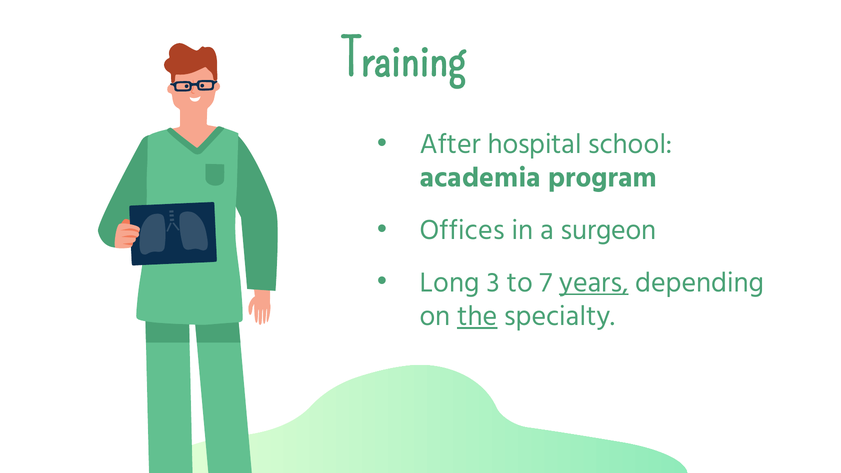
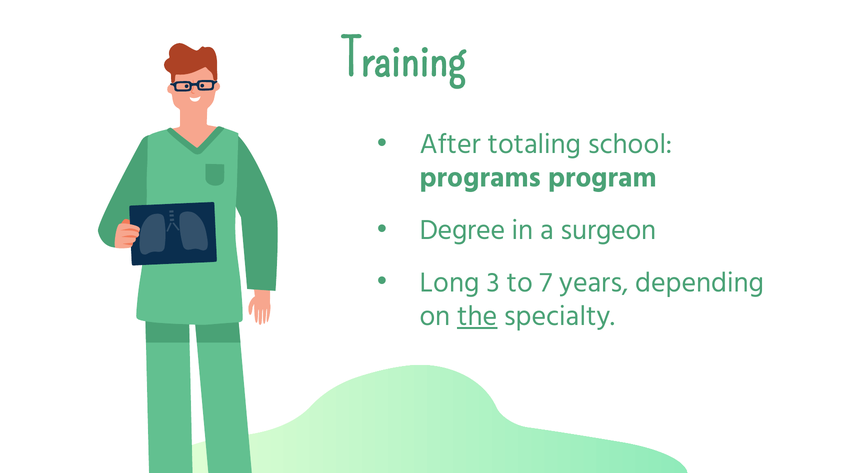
hospital: hospital -> totaling
academia: academia -> programs
Offices: Offices -> Degree
years underline: present -> none
